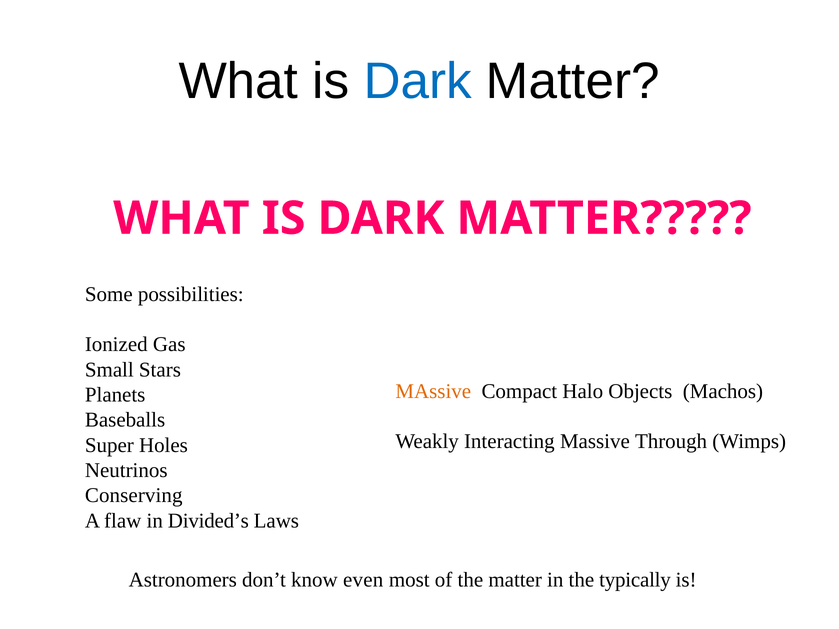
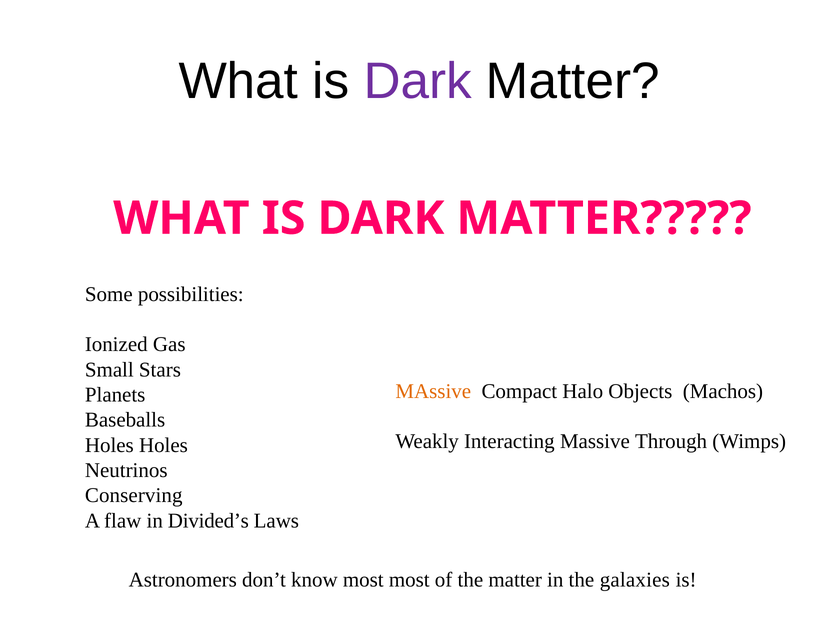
Dark at (418, 81) colour: blue -> purple
Super at (109, 445): Super -> Holes
know even: even -> most
typically: typically -> galaxies
